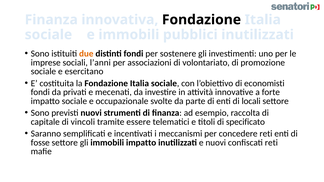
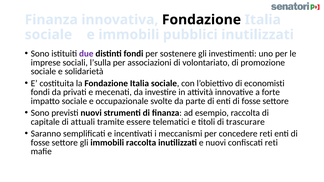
due colour: orange -> purple
l’anni: l’anni -> l’sulla
esercitano: esercitano -> solidarietà
di enti di locali: locali -> fosse
vincoli: vincoli -> attuali
specificato: specificato -> trascurare
immobili impatto: impatto -> raccolta
